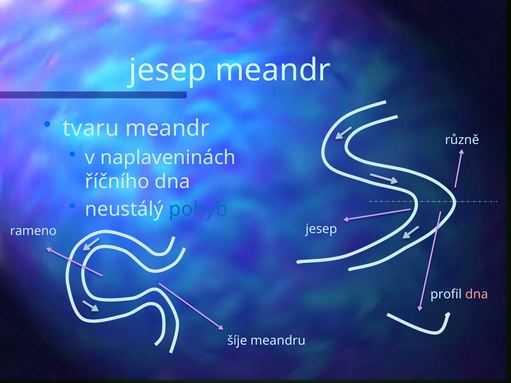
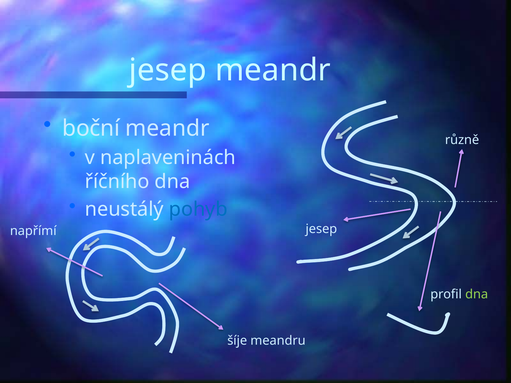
tvaru: tvaru -> boční
rameno: rameno -> napřímí
dna at (477, 294) colour: pink -> light green
